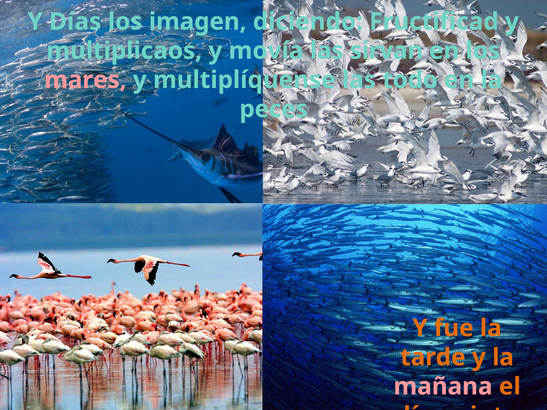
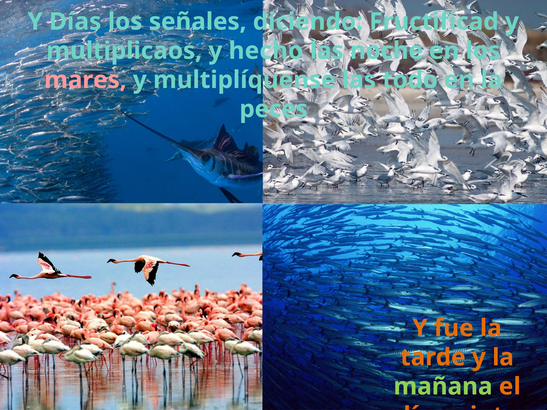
imagen: imagen -> señales
movía: movía -> hecho
sirvan: sirvan -> noche
mañana colour: pink -> light green
